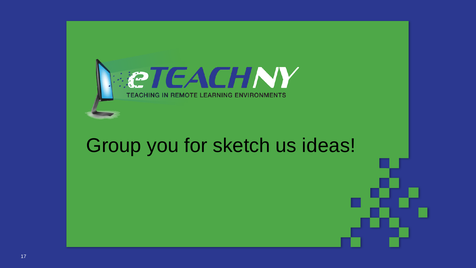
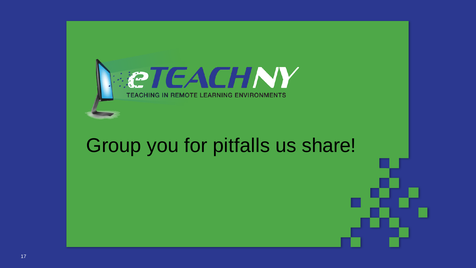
sketch: sketch -> pitfalls
ideas: ideas -> share
